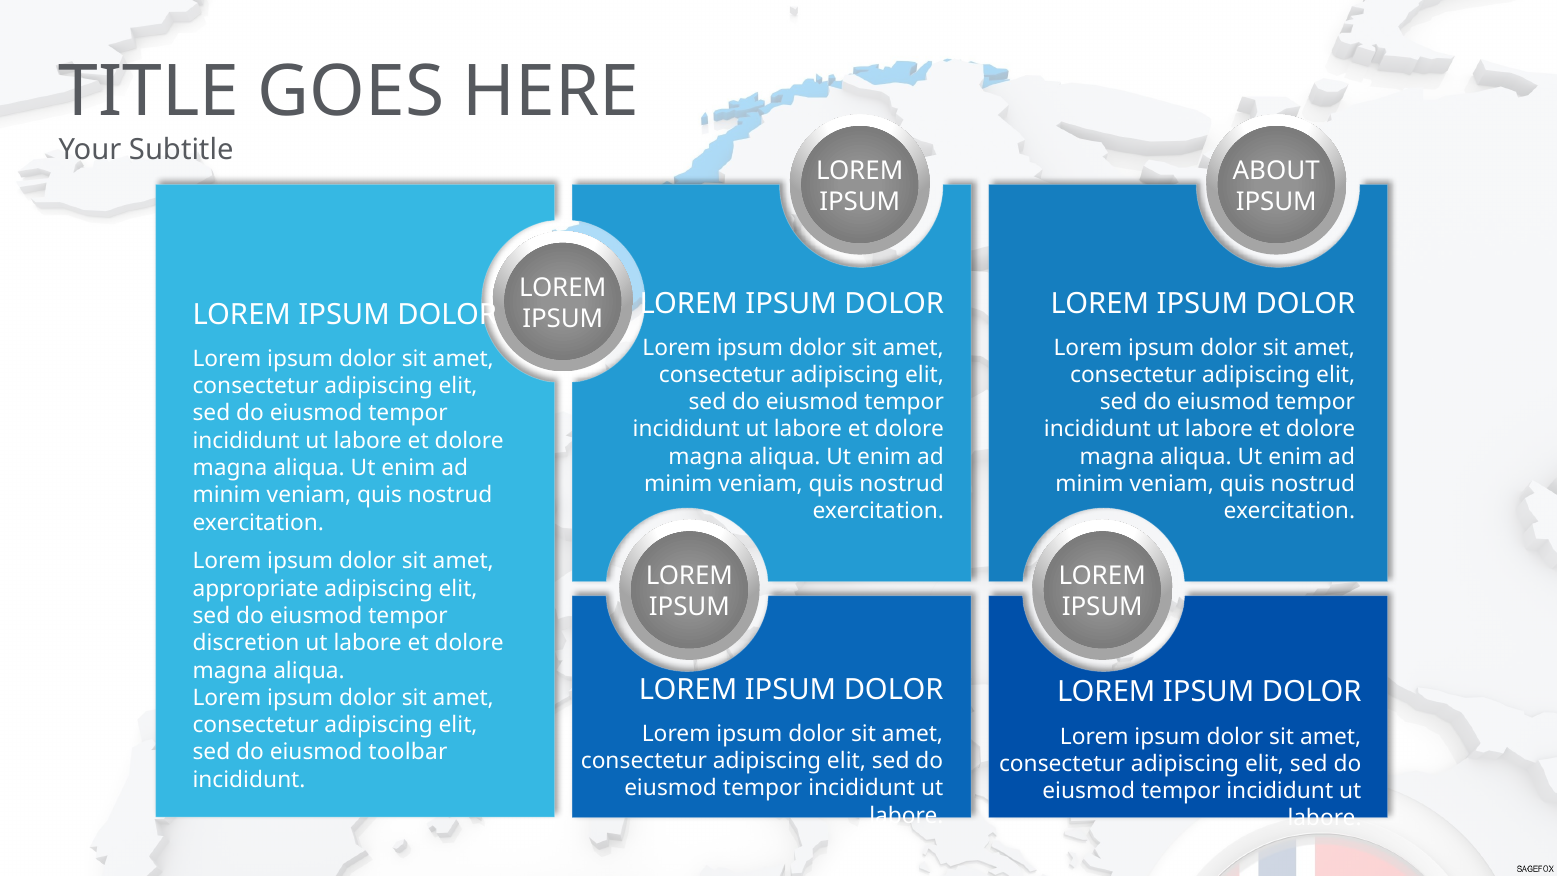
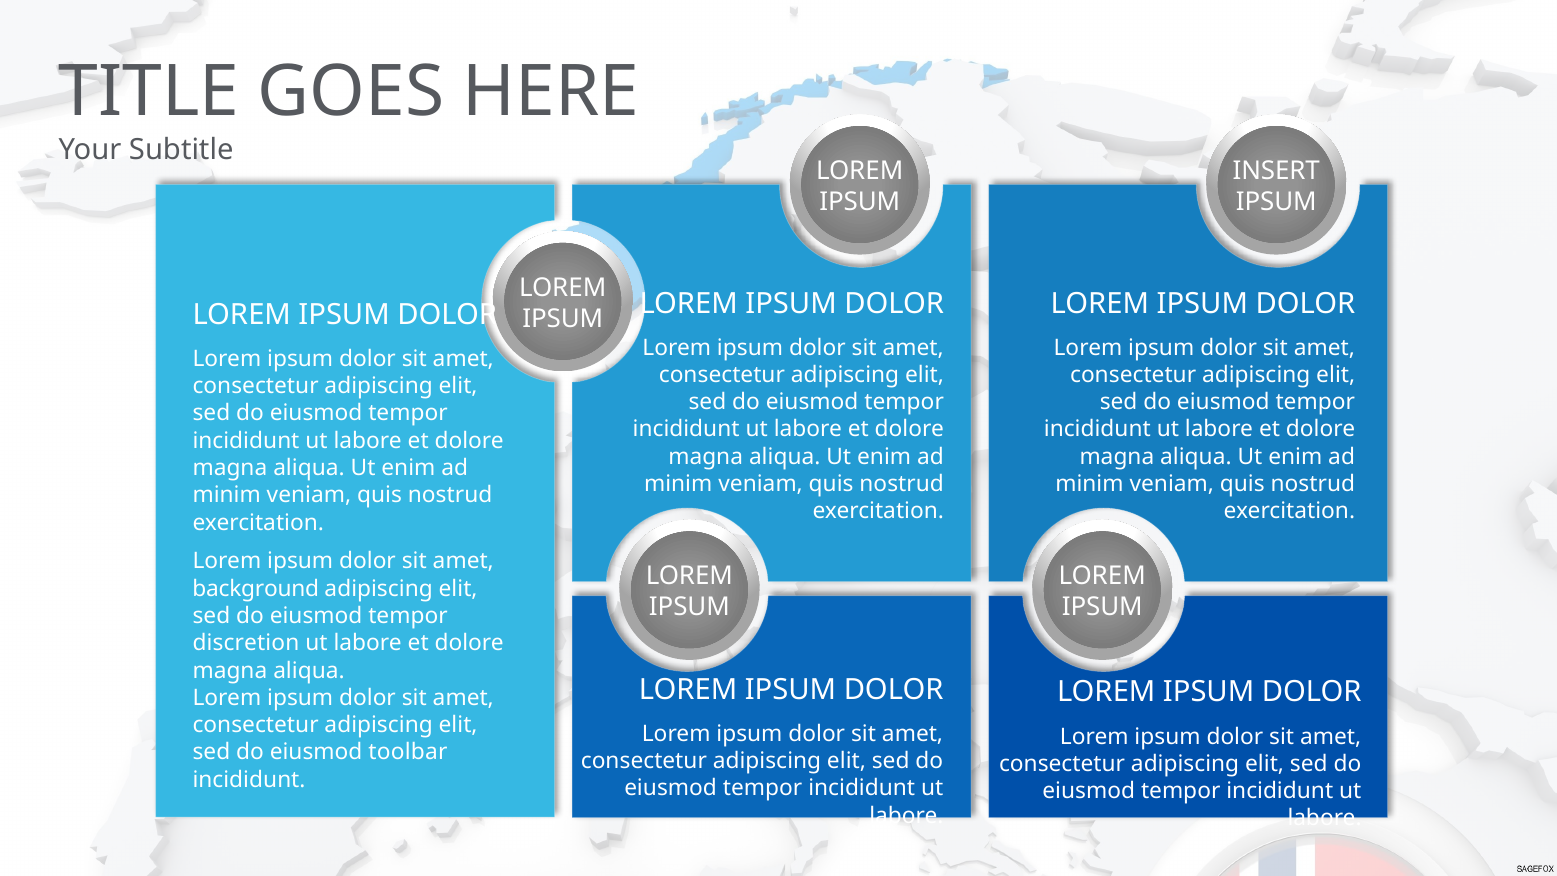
ABOUT: ABOUT -> INSERT
appropriate: appropriate -> background
